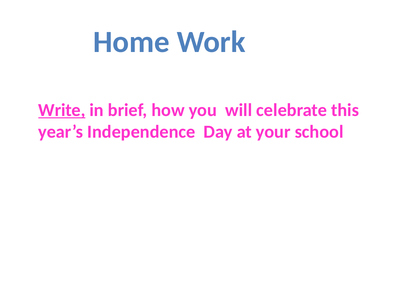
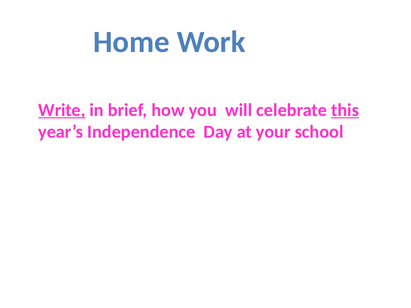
this underline: none -> present
